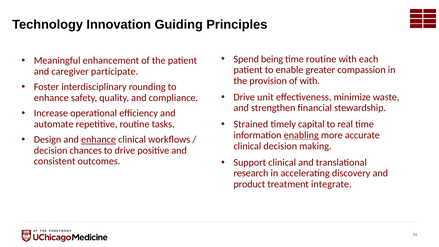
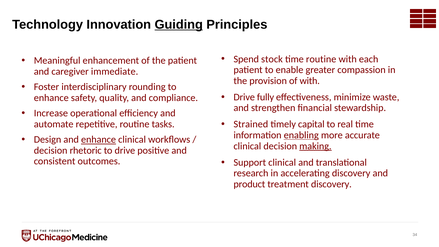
Guiding underline: none -> present
being: being -> stock
participate: participate -> immediate
unit: unit -> fully
making underline: none -> present
chances: chances -> rhetoric
treatment integrate: integrate -> discovery
